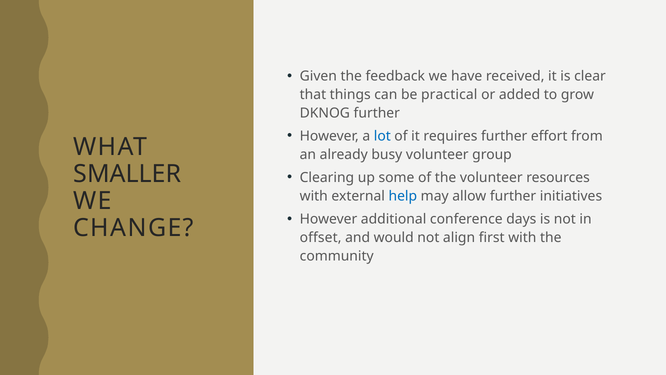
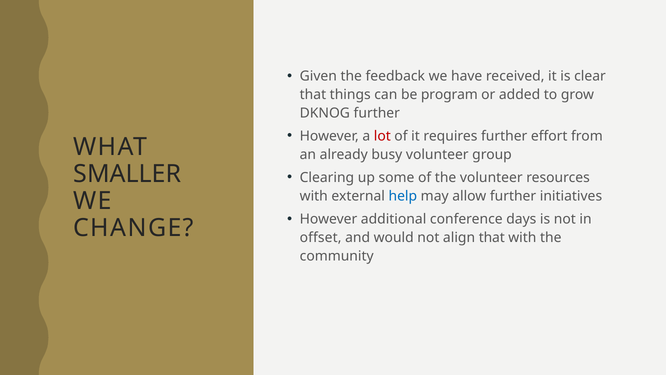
practical: practical -> program
lot colour: blue -> red
align first: first -> that
